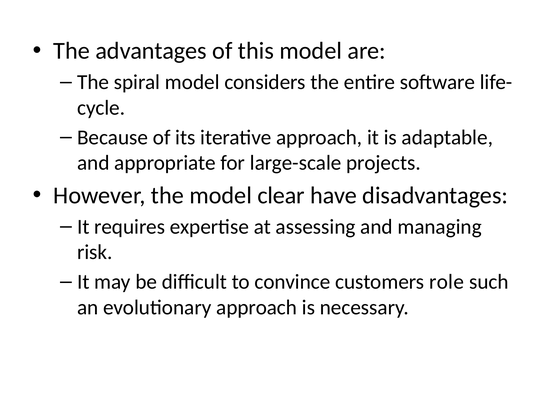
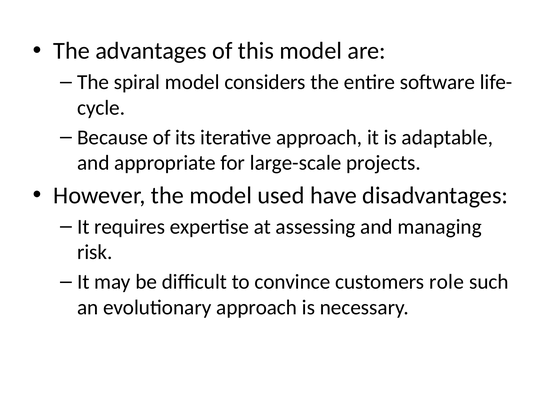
clear: clear -> used
